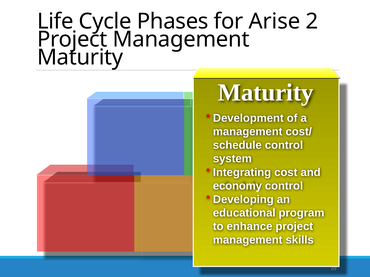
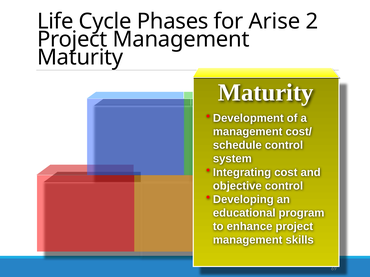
economy: economy -> objective
